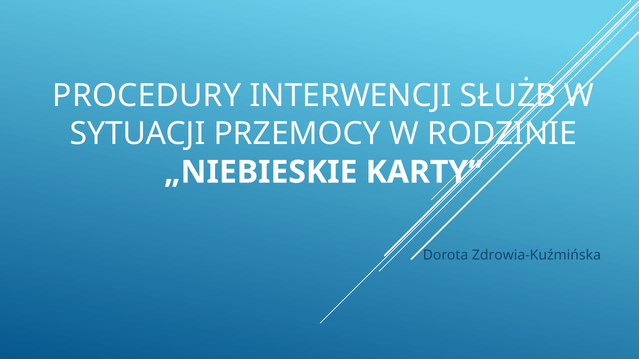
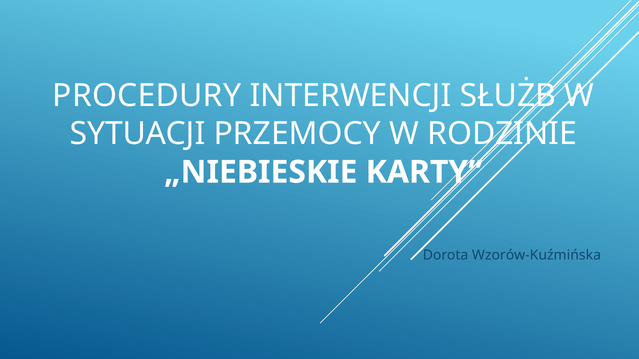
Zdrowia-Kuźmińska: Zdrowia-Kuźmińska -> Wzorów-Kuźmińska
